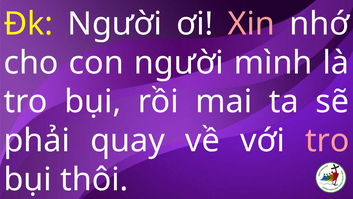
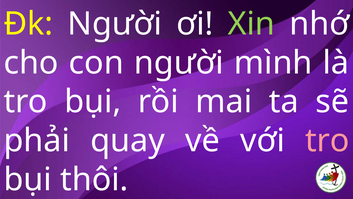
Xin colour: pink -> light green
